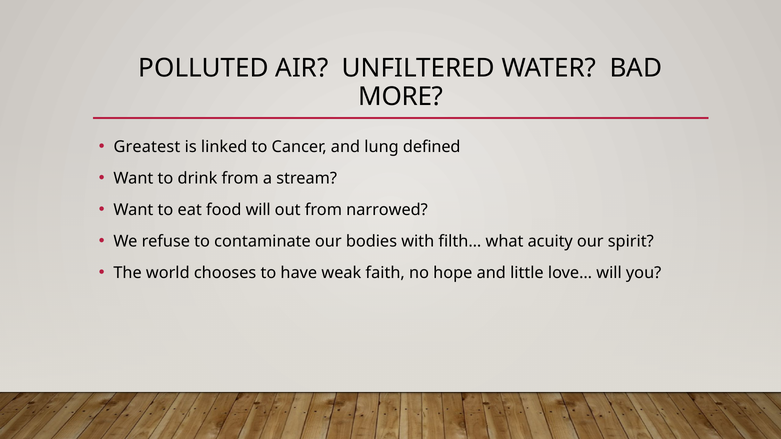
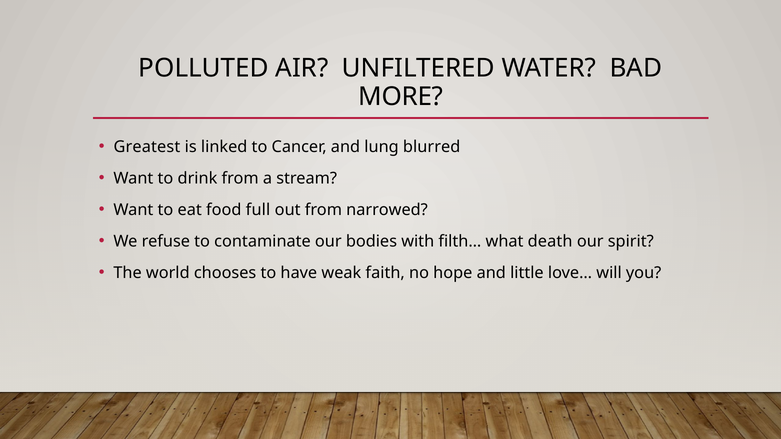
defined: defined -> blurred
food will: will -> full
acuity: acuity -> death
